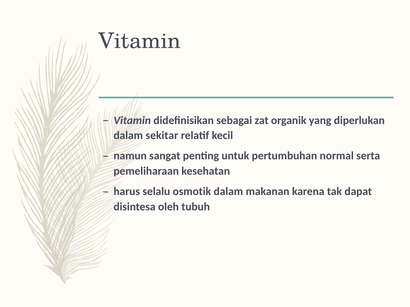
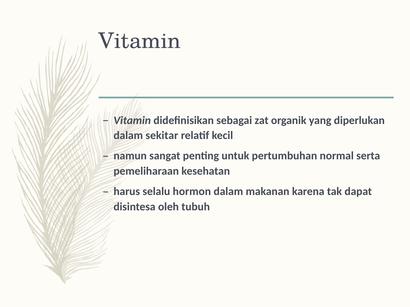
osmotik: osmotik -> hormon
